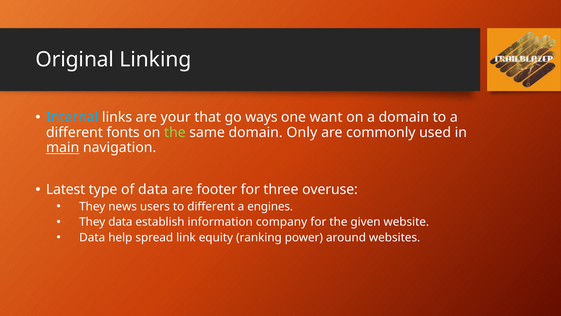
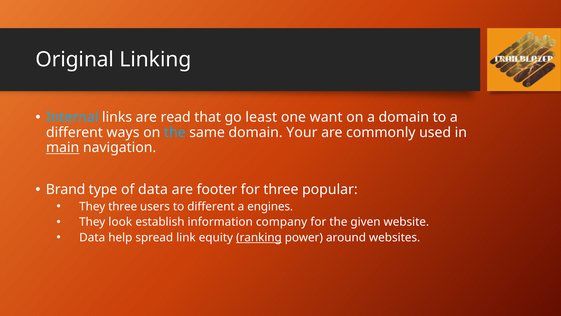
your: your -> read
ways: ways -> least
fonts: fonts -> ways
the at (175, 132) colour: light green -> light blue
Only: Only -> Your
Latest: Latest -> Brand
overuse: overuse -> popular
They news: news -> three
They data: data -> look
ranking underline: none -> present
